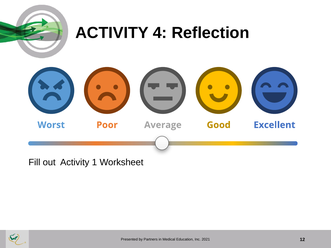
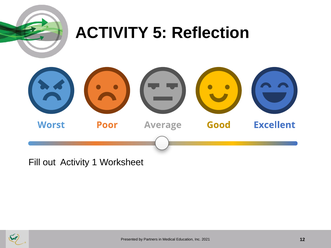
4: 4 -> 5
